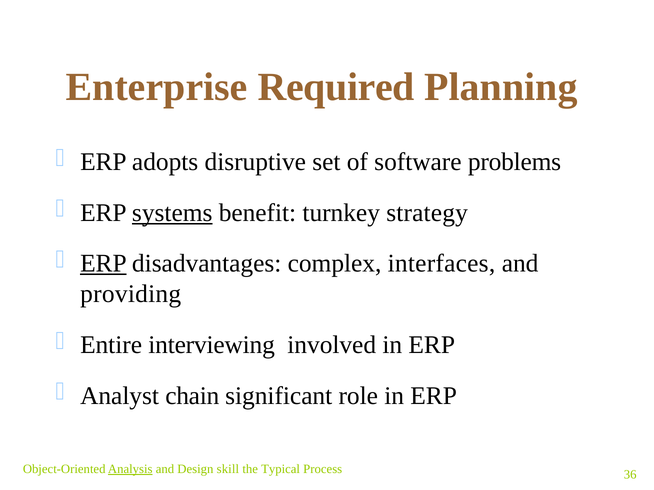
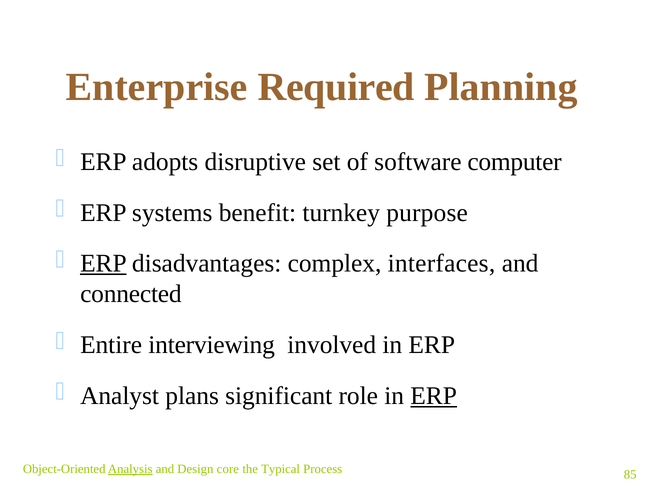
problems: problems -> computer
systems underline: present -> none
strategy: strategy -> purpose
providing: providing -> connected
chain: chain -> plans
ERP at (434, 396) underline: none -> present
skill: skill -> core
36: 36 -> 85
